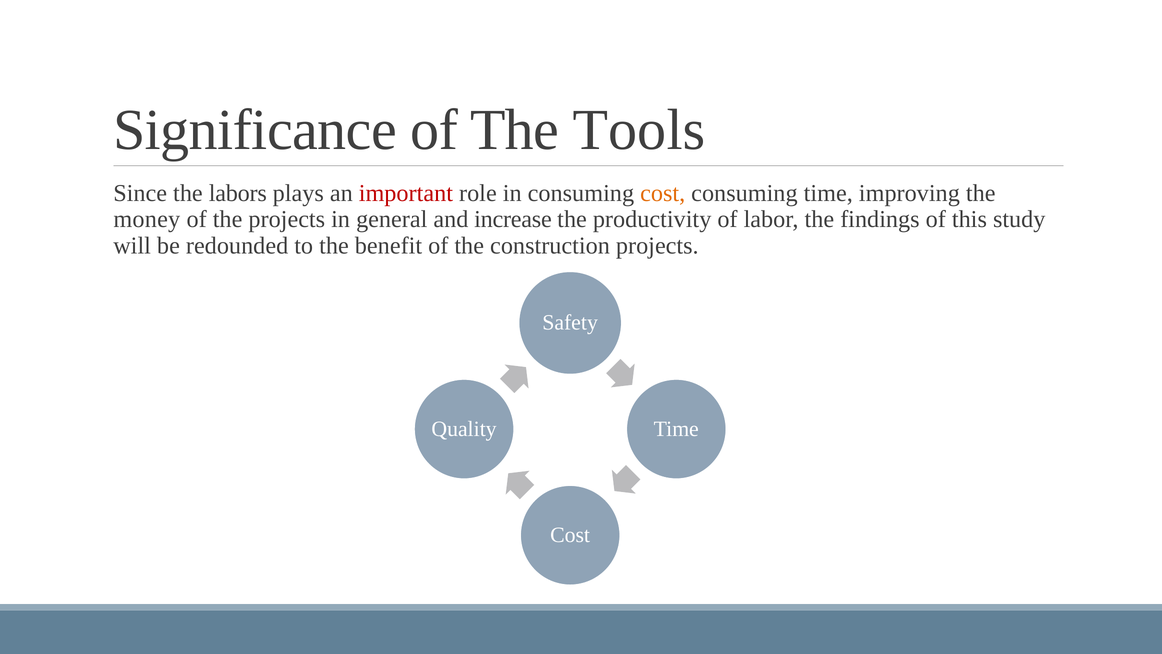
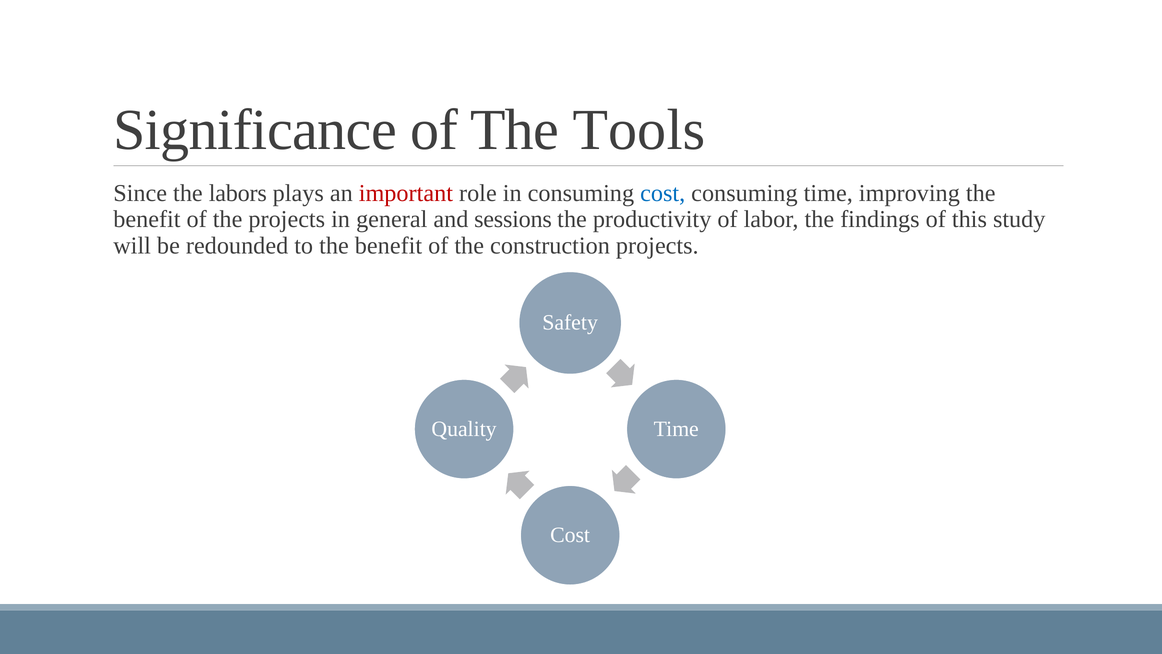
cost at (663, 193) colour: orange -> blue
money at (147, 219): money -> benefit
increase: increase -> sessions
